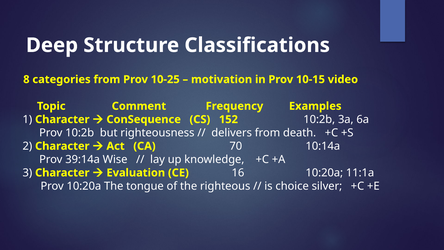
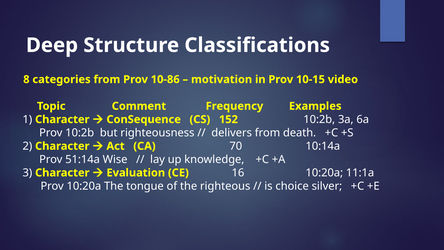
10-25: 10-25 -> 10-86
39:14a: 39:14a -> 51:14a
